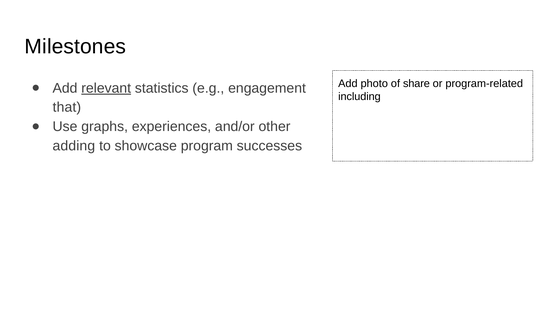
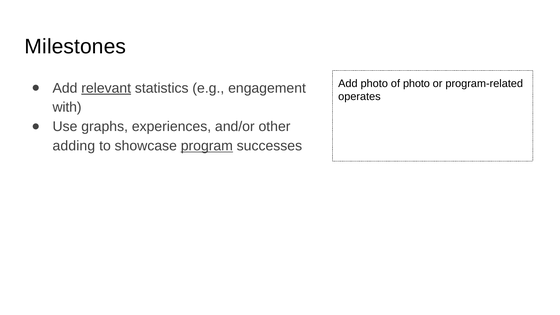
of share: share -> photo
including: including -> operates
that: that -> with
program underline: none -> present
